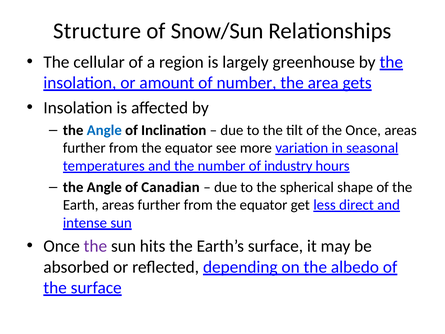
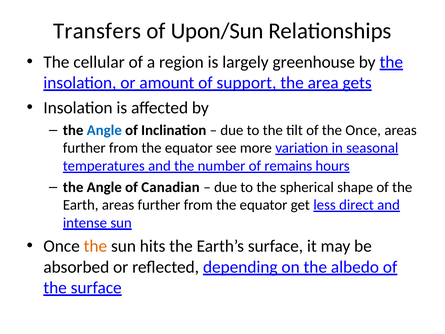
Structure: Structure -> Transfers
Snow/Sun: Snow/Sun -> Upon/Sun
of number: number -> support
industry: industry -> remains
the at (95, 246) colour: purple -> orange
